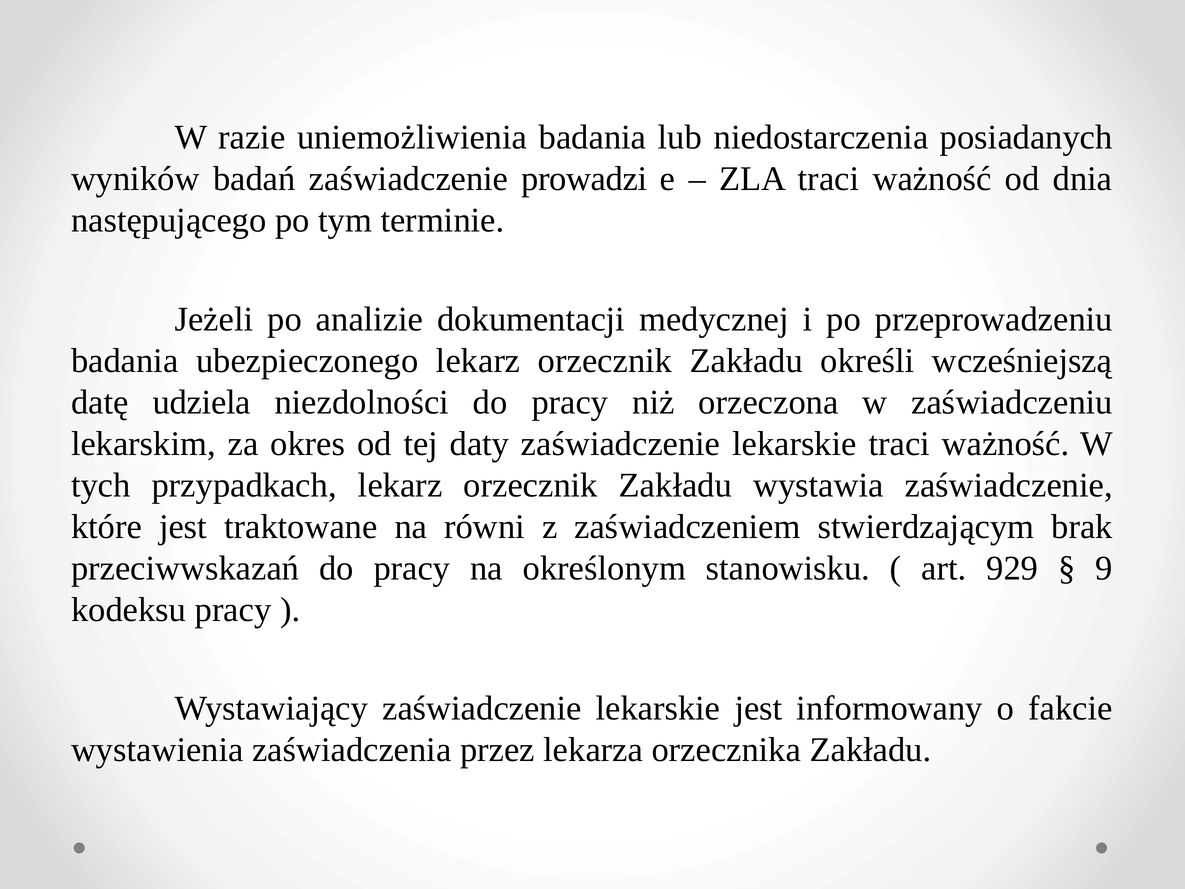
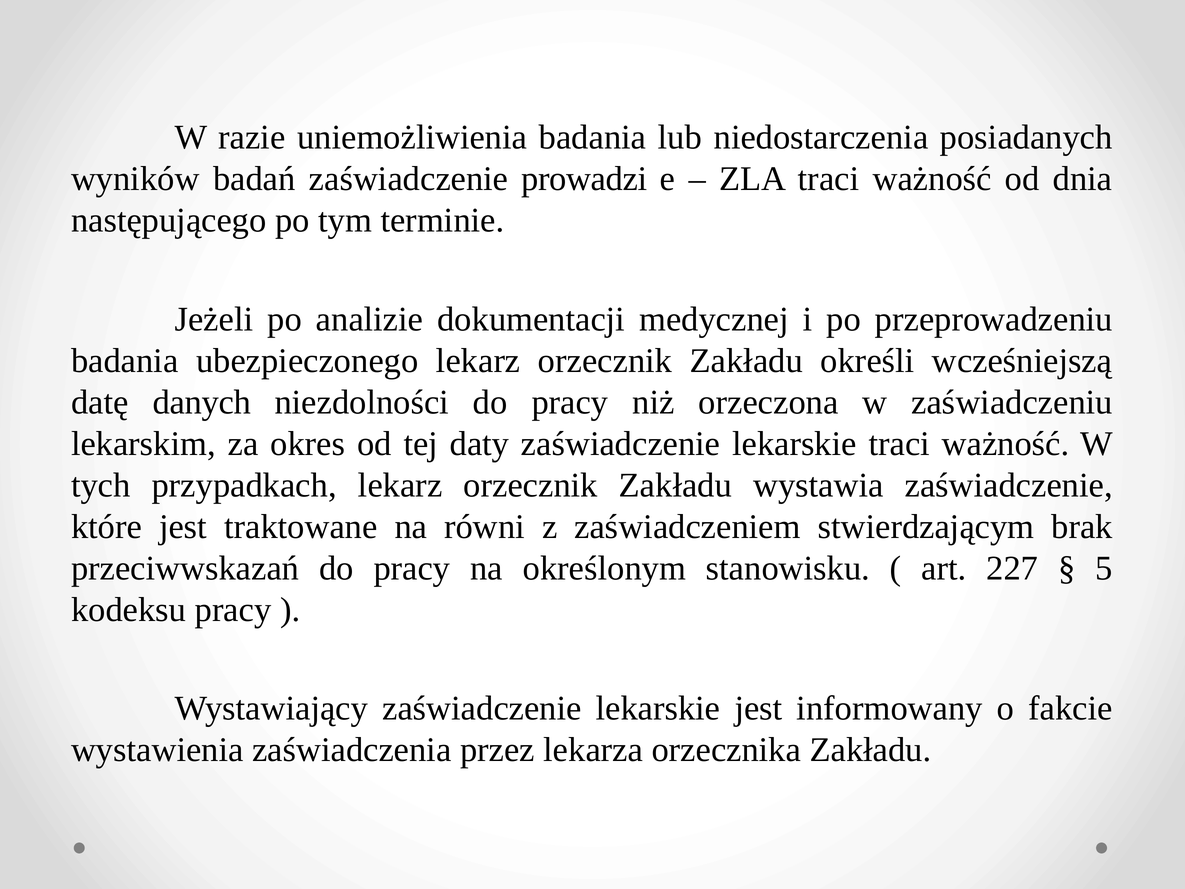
udziela: udziela -> danych
929: 929 -> 227
9: 9 -> 5
